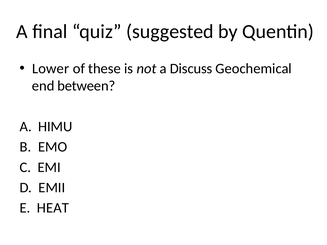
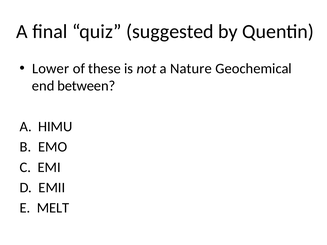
Discuss: Discuss -> Nature
HEAT: HEAT -> MELT
